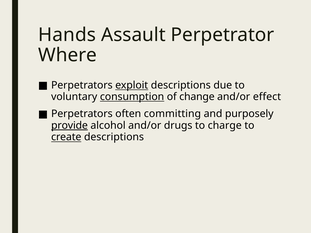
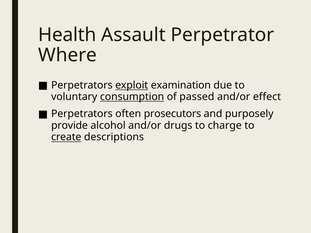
Hands: Hands -> Health
exploit descriptions: descriptions -> examination
change: change -> passed
committing: committing -> prosecutors
provide underline: present -> none
